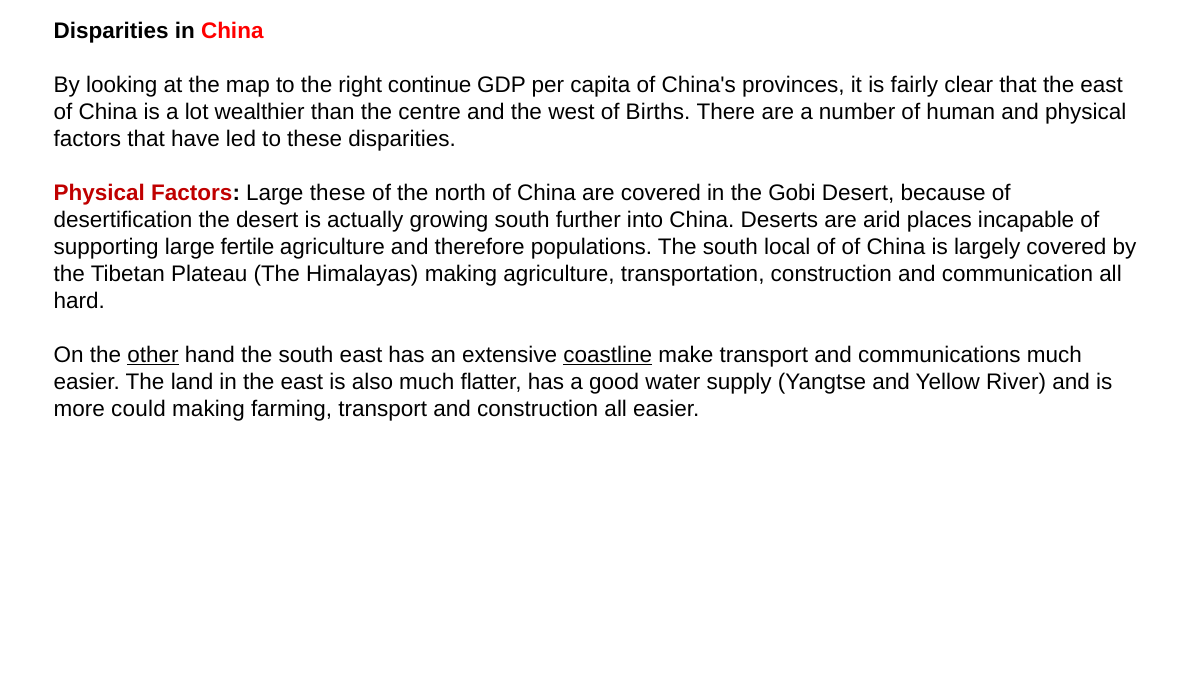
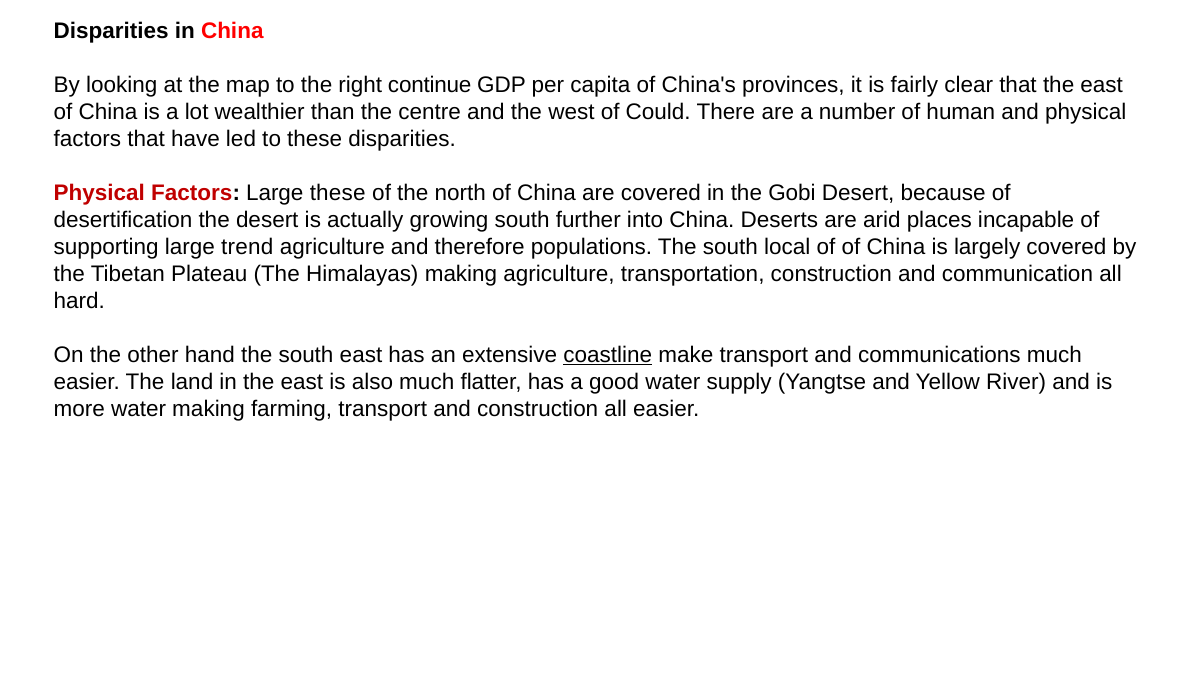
Births: Births -> Could
fertile: fertile -> trend
other underline: present -> none
more could: could -> water
